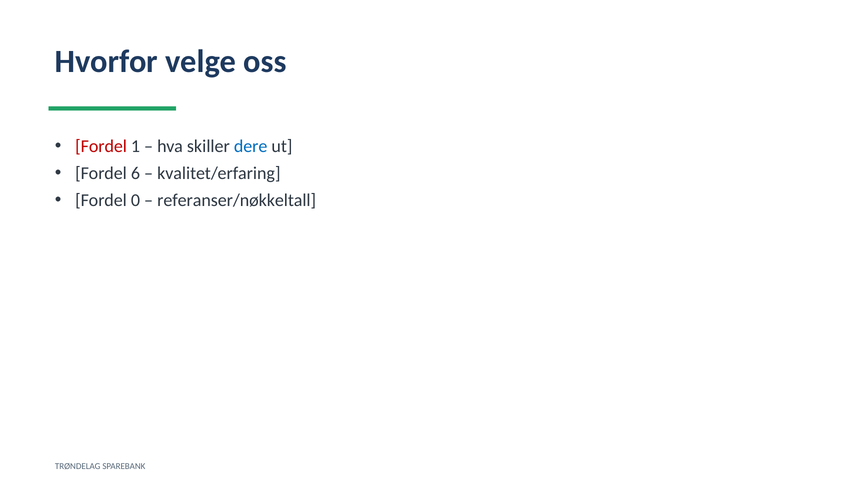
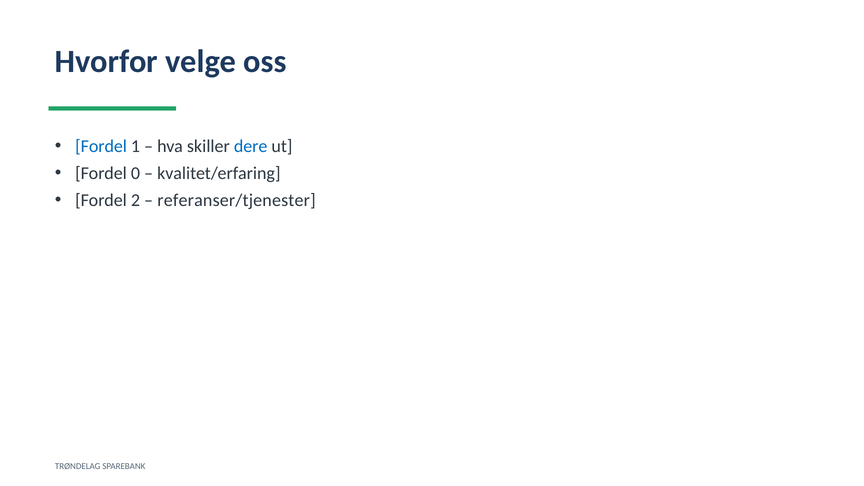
Fordel at (101, 146) colour: red -> blue
6: 6 -> 0
0: 0 -> 2
referanser/nøkkeltall: referanser/nøkkeltall -> referanser/tjenester
